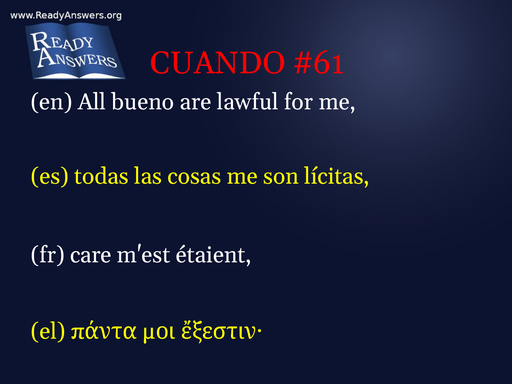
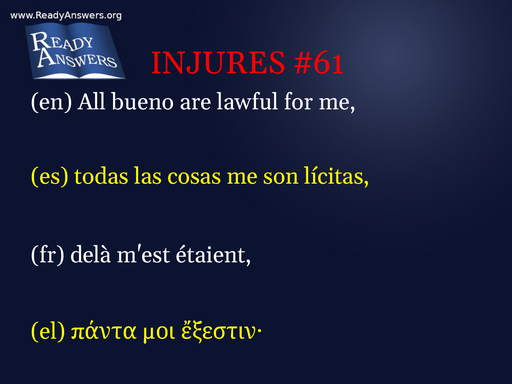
CUANDO: CUANDO -> INJURES
care: care -> delà
